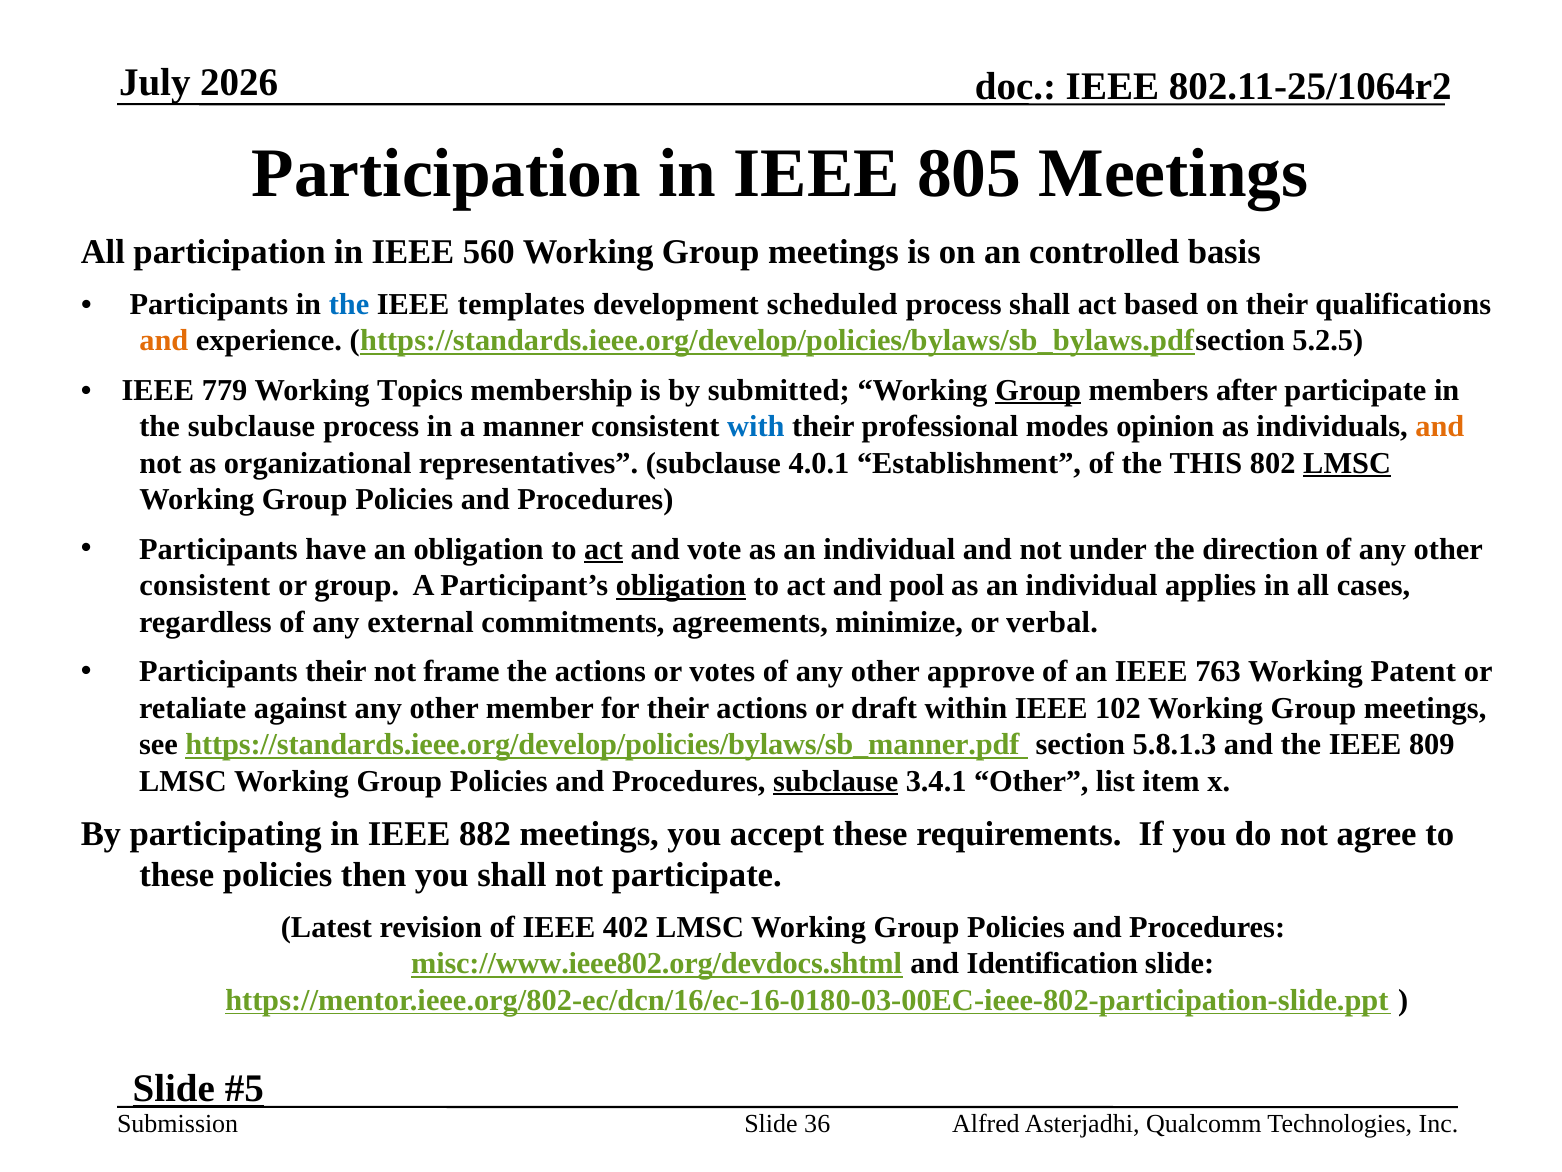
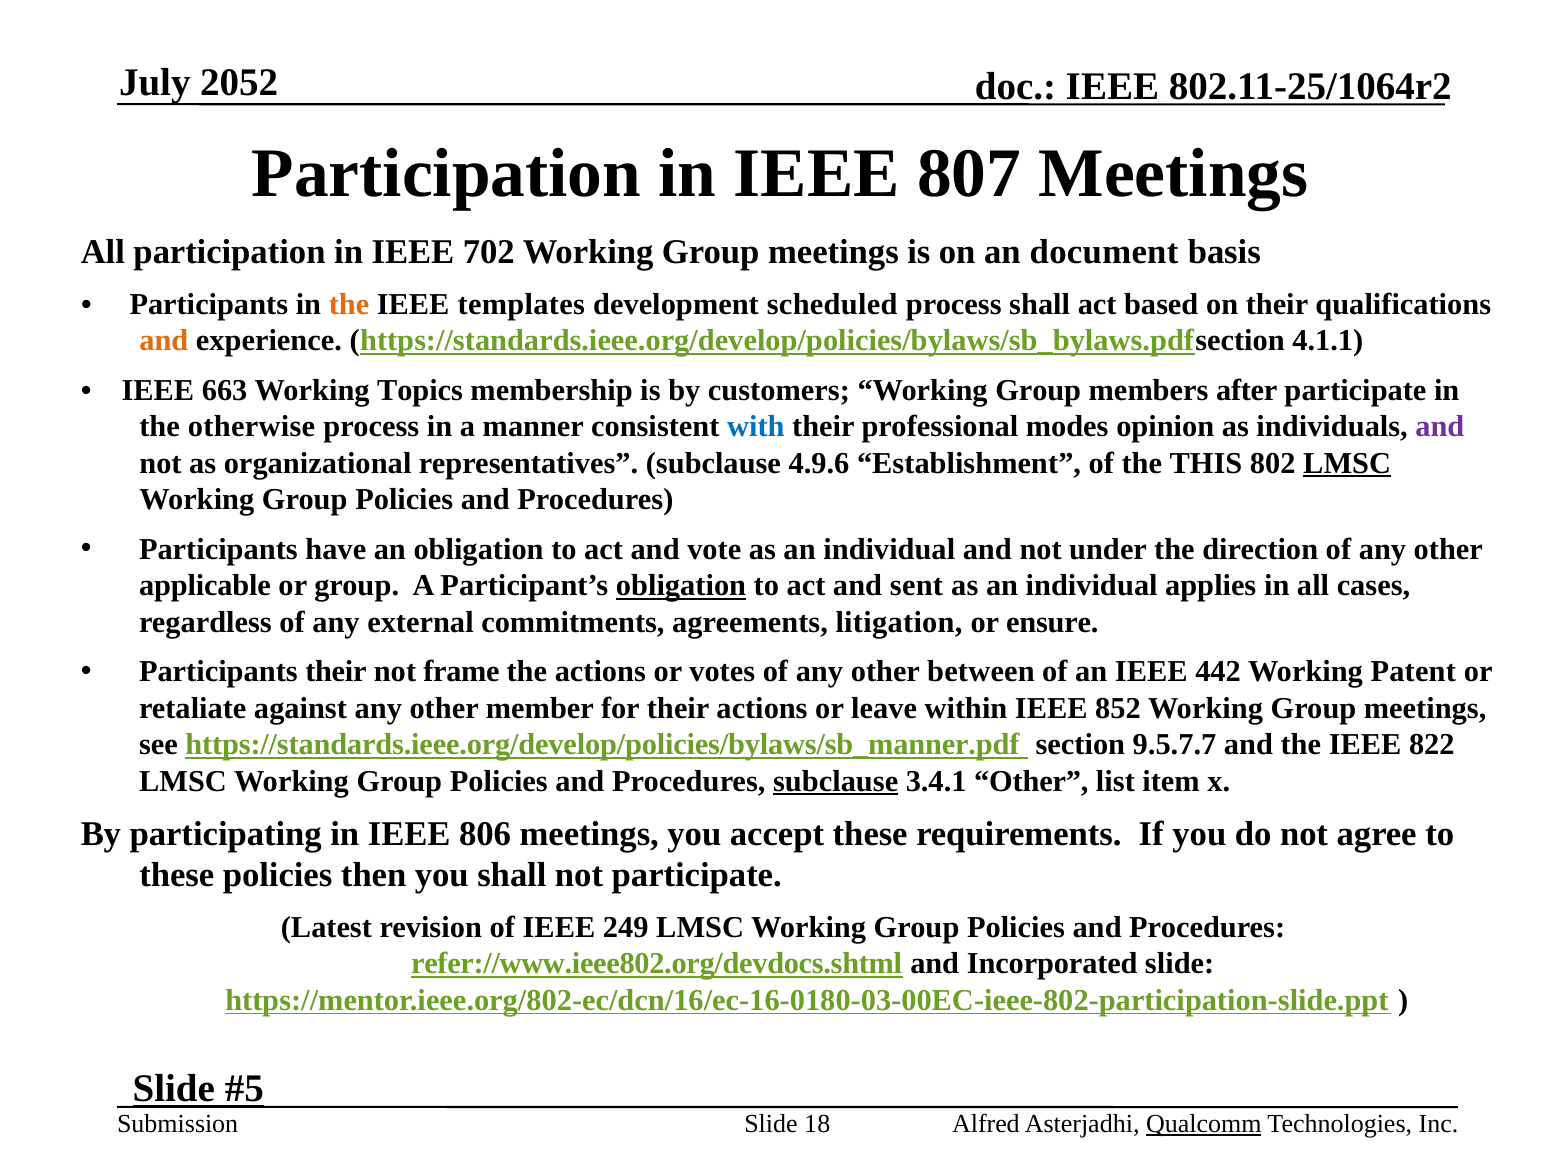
2026: 2026 -> 2052
805: 805 -> 807
560: 560 -> 702
controlled: controlled -> document
the at (349, 304) colour: blue -> orange
5.2.5: 5.2.5 -> 4.1.1
779: 779 -> 663
submitted: submitted -> customers
Group at (1038, 390) underline: present -> none
the subclause: subclause -> otherwise
and at (1440, 427) colour: orange -> purple
4.0.1: 4.0.1 -> 4.9.6
act at (604, 549) underline: present -> none
consistent at (205, 586): consistent -> applicable
pool: pool -> sent
minimize: minimize -> litigation
verbal: verbal -> ensure
approve: approve -> between
763: 763 -> 442
draft: draft -> leave
102: 102 -> 852
5.8.1.3: 5.8.1.3 -> 9.5.7.7
809: 809 -> 822
882: 882 -> 806
402: 402 -> 249
misc://www.ieee802.org/devdocs.shtml: misc://www.ieee802.org/devdocs.shtml -> refer://www.ieee802.org/devdocs.shtml
Identification: Identification -> Incorporated
36: 36 -> 18
Qualcomm underline: none -> present
